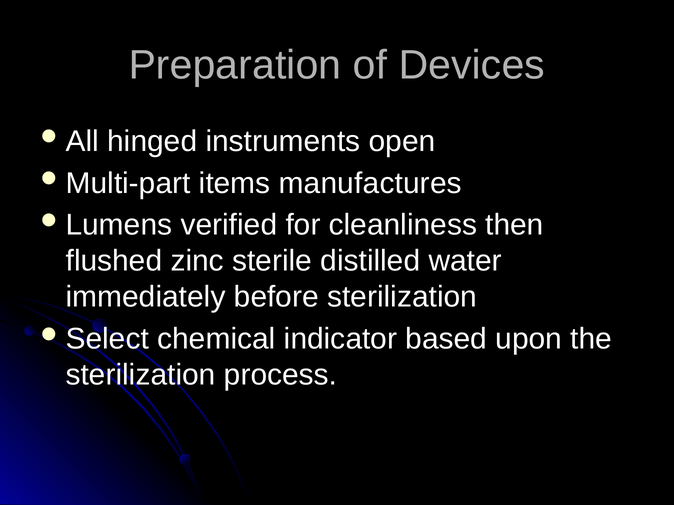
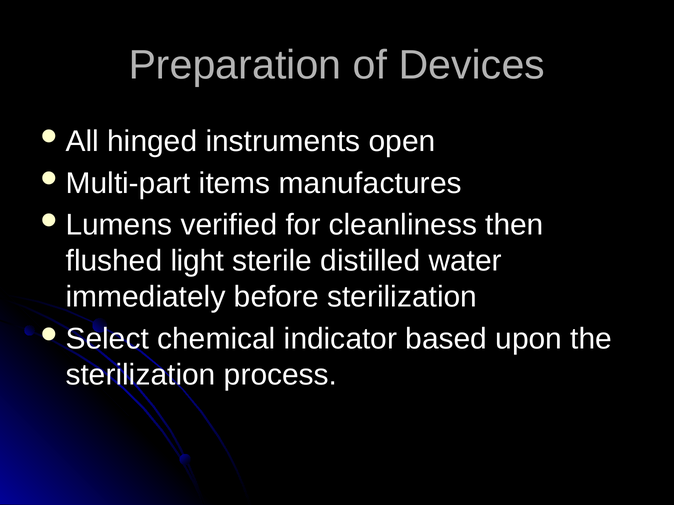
zinc: zinc -> light
